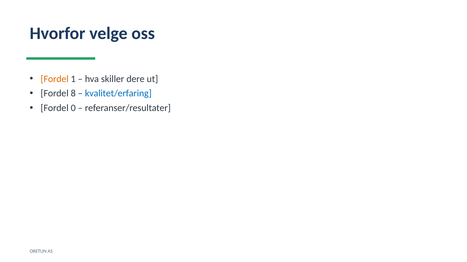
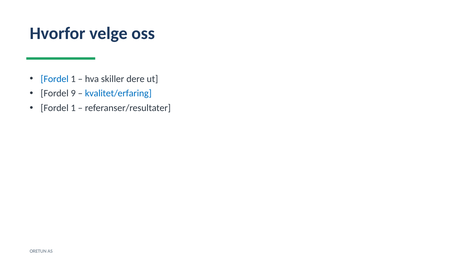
Fordel at (55, 79) colour: orange -> blue
8: 8 -> 9
0 at (73, 108): 0 -> 1
